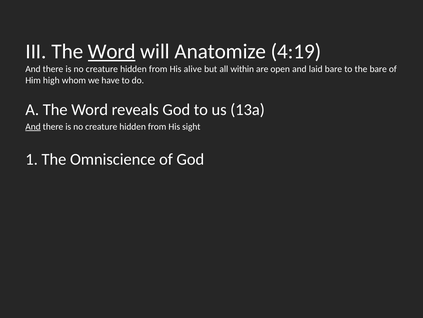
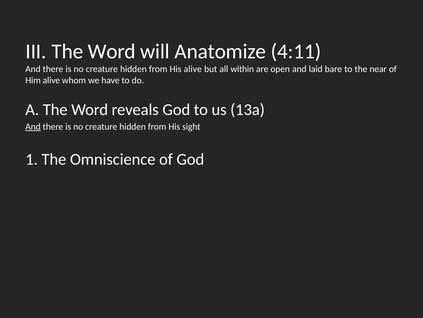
Word at (112, 52) underline: present -> none
4:19: 4:19 -> 4:11
the bare: bare -> near
Him high: high -> alive
